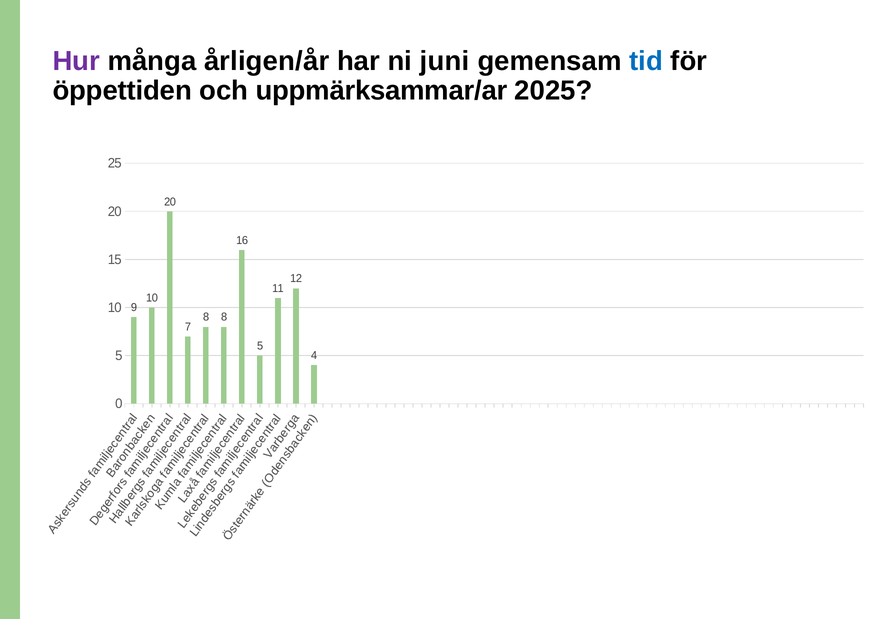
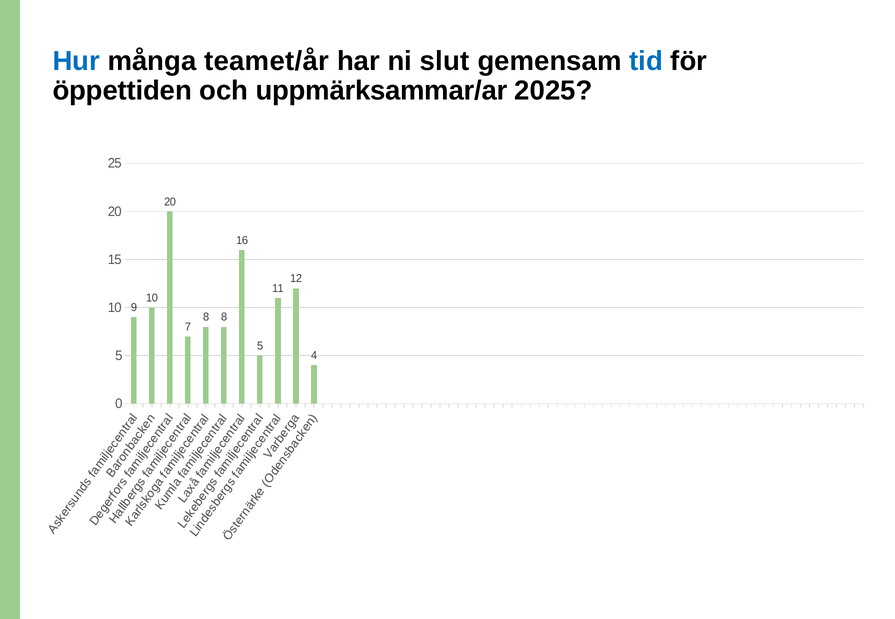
Hur colour: purple -> blue
årligen/år: årligen/år -> teamet/år
juni: juni -> slut
